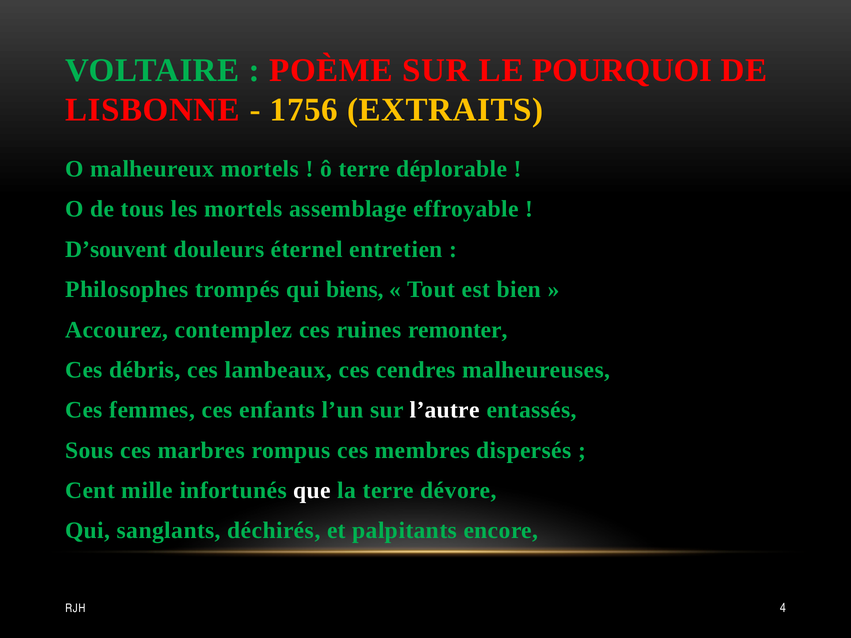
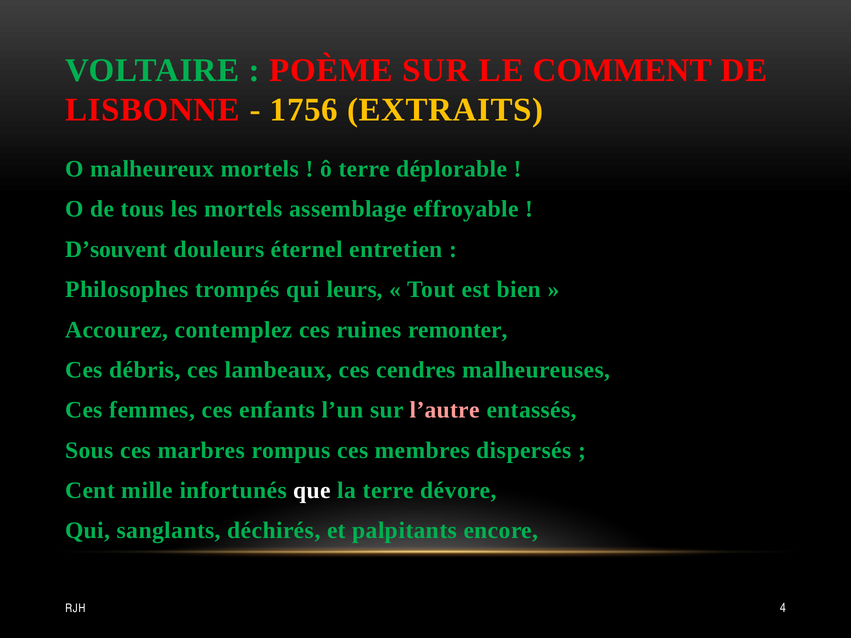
POURQUOI: POURQUOI -> COMMENT
biens: biens -> leurs
l’autre colour: white -> pink
